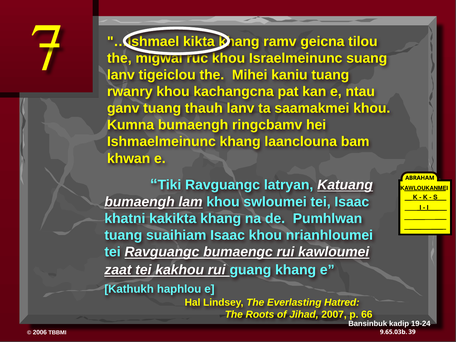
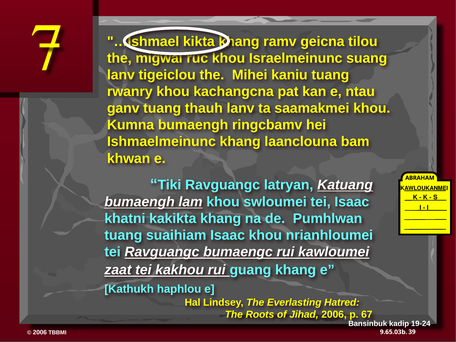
Jihad 2007: 2007 -> 2006
66: 66 -> 67
